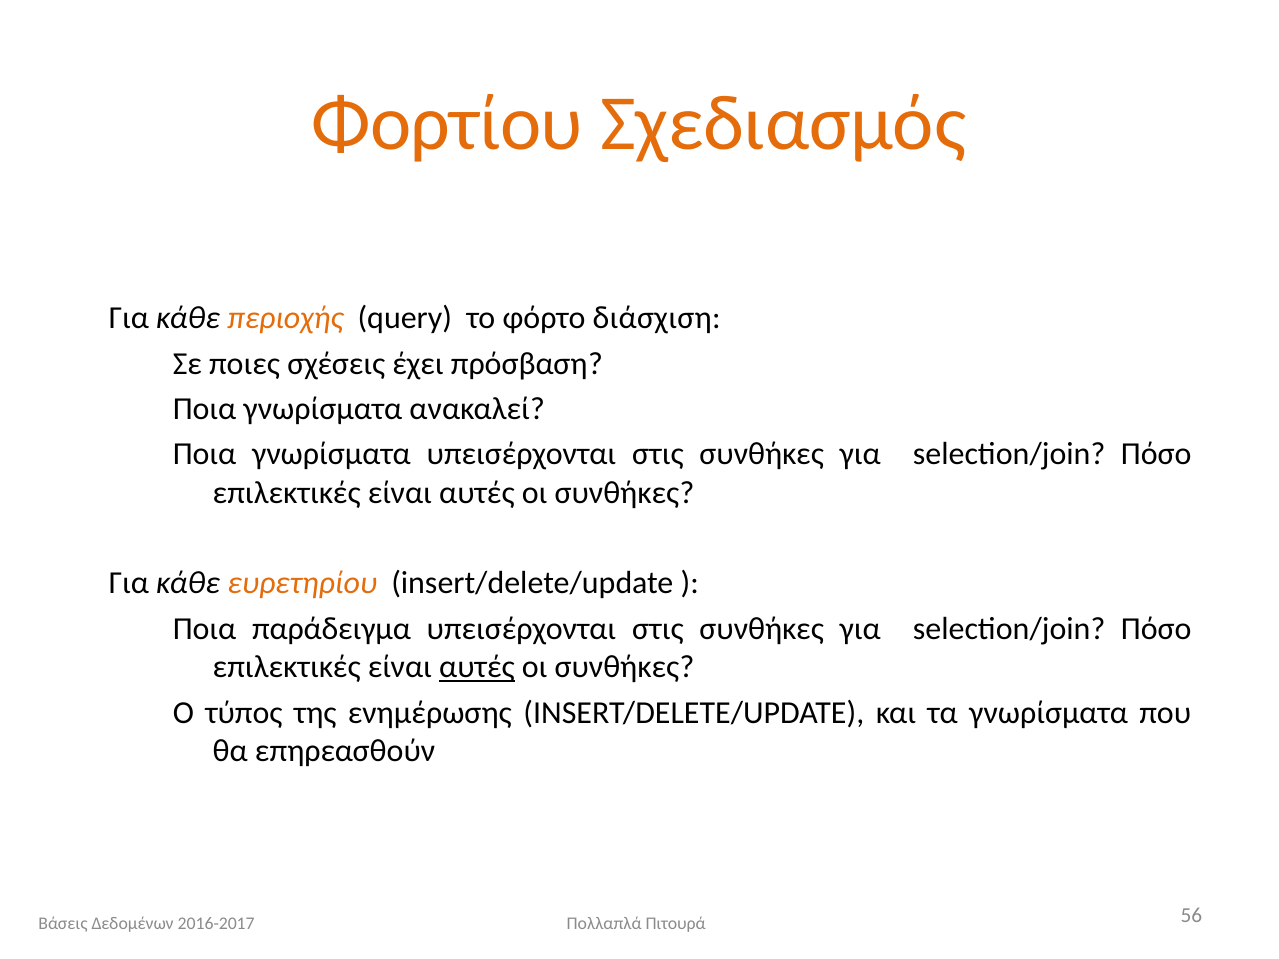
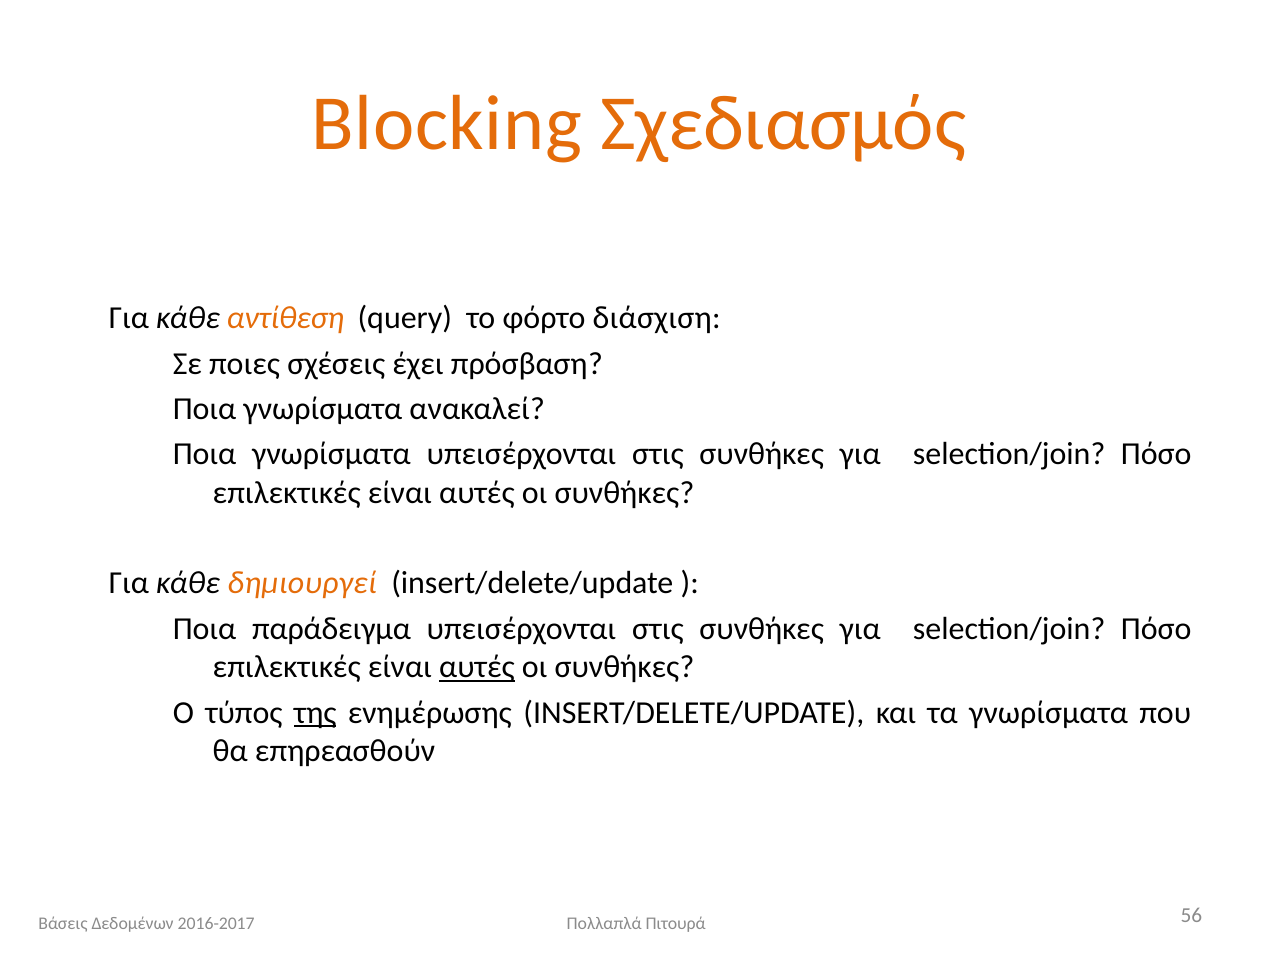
Φορτίου: Φορτίου -> Blocking
περιοχής: περιοχής -> αντίθεση
ευρετηρίου: ευρετηρίου -> δημιουργεί
της underline: none -> present
